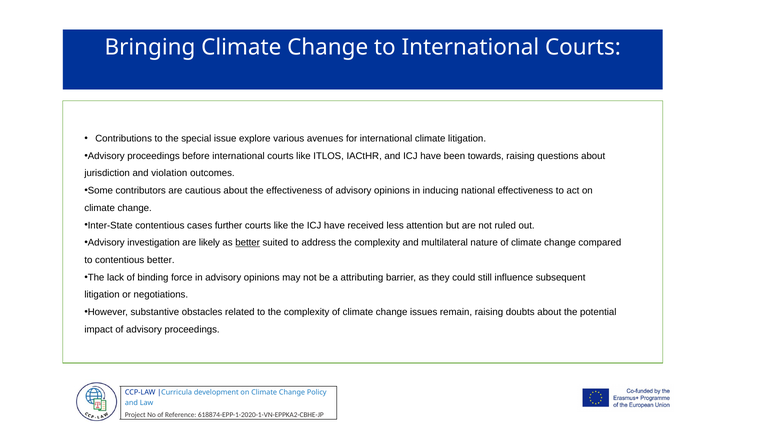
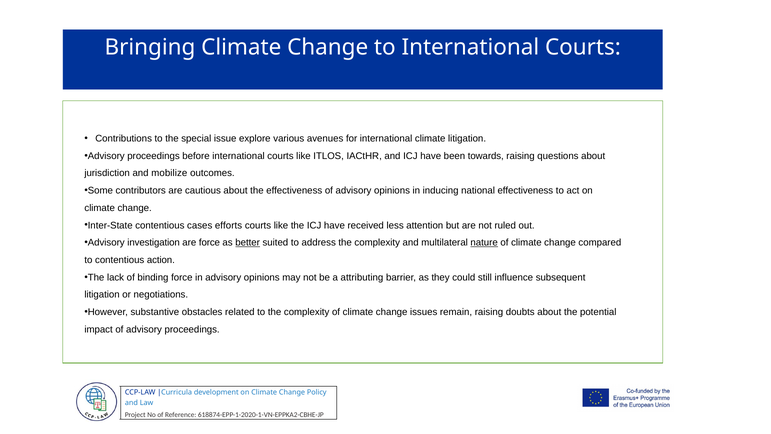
violation: violation -> mobilize
further: further -> efforts
are likely: likely -> force
nature underline: none -> present
contentious better: better -> action
